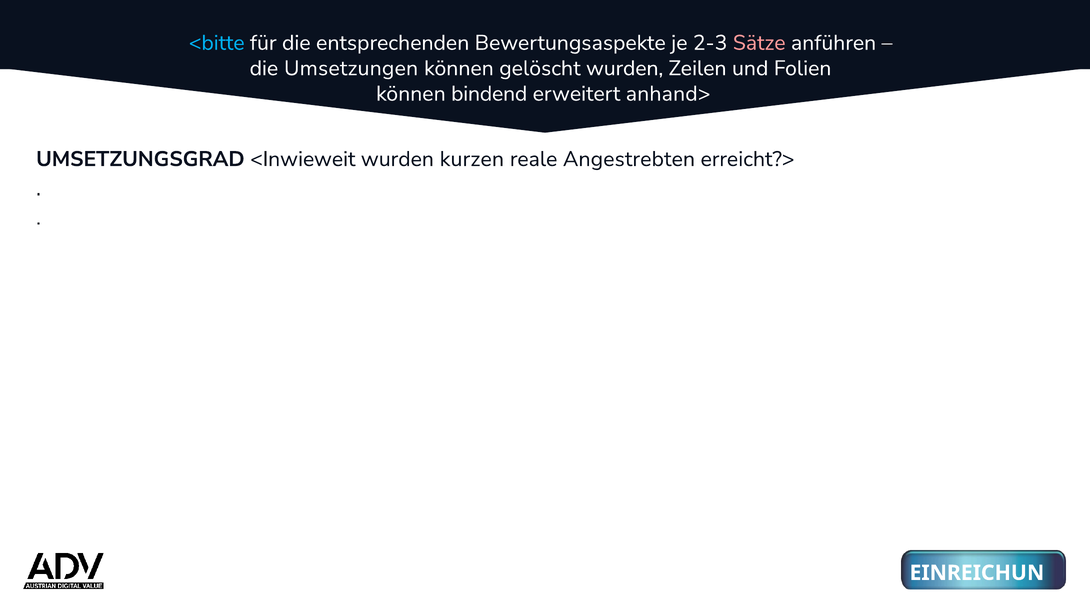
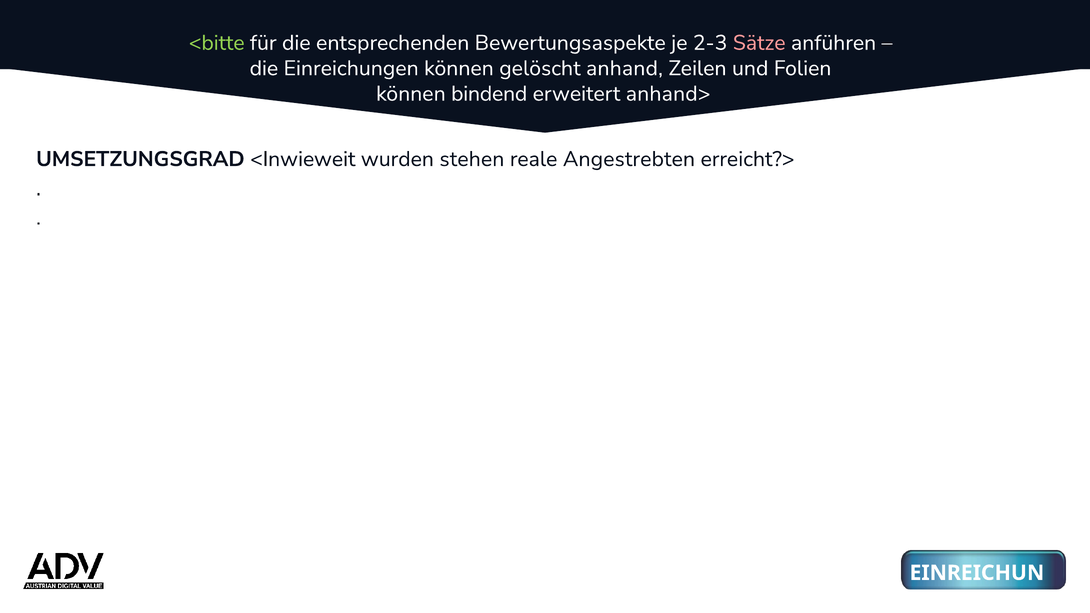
<bitte colour: light blue -> light green
Umsetzungen: Umsetzungen -> Einreichungen
gelöscht wurden: wurden -> anhand
kurzen: kurzen -> stehen
